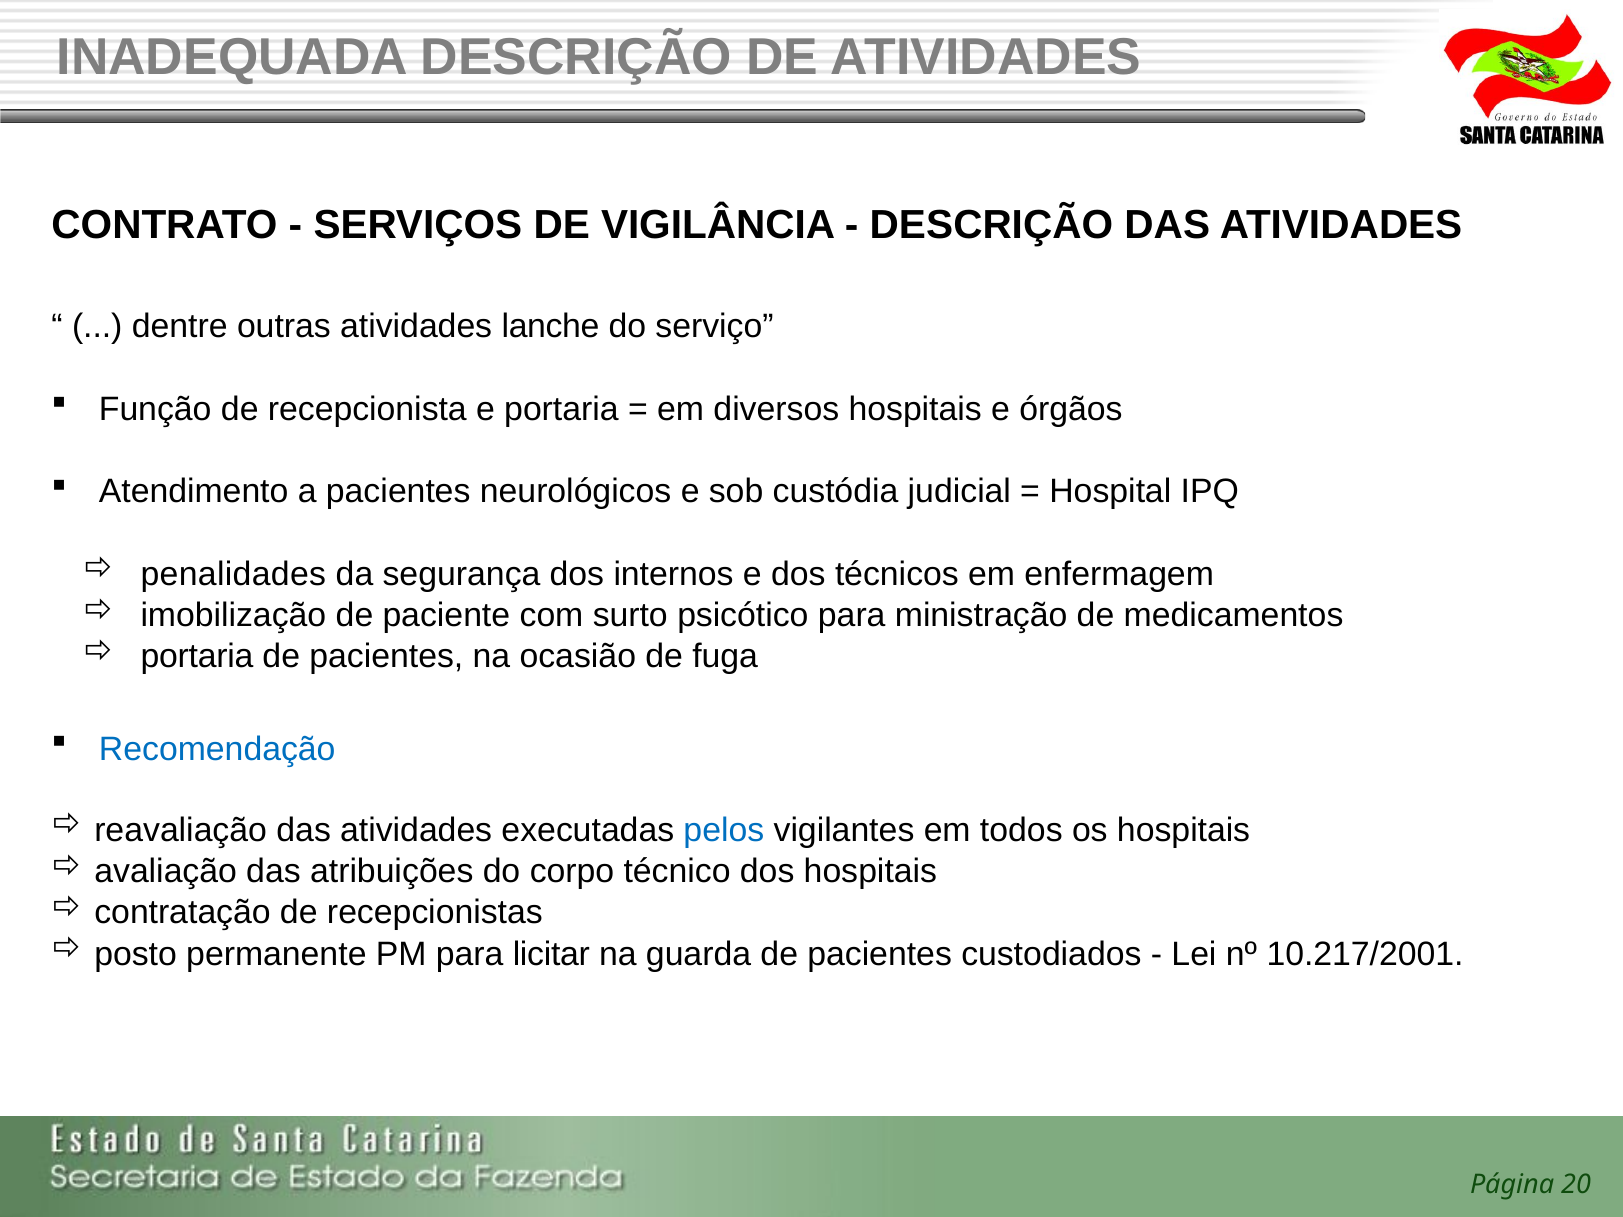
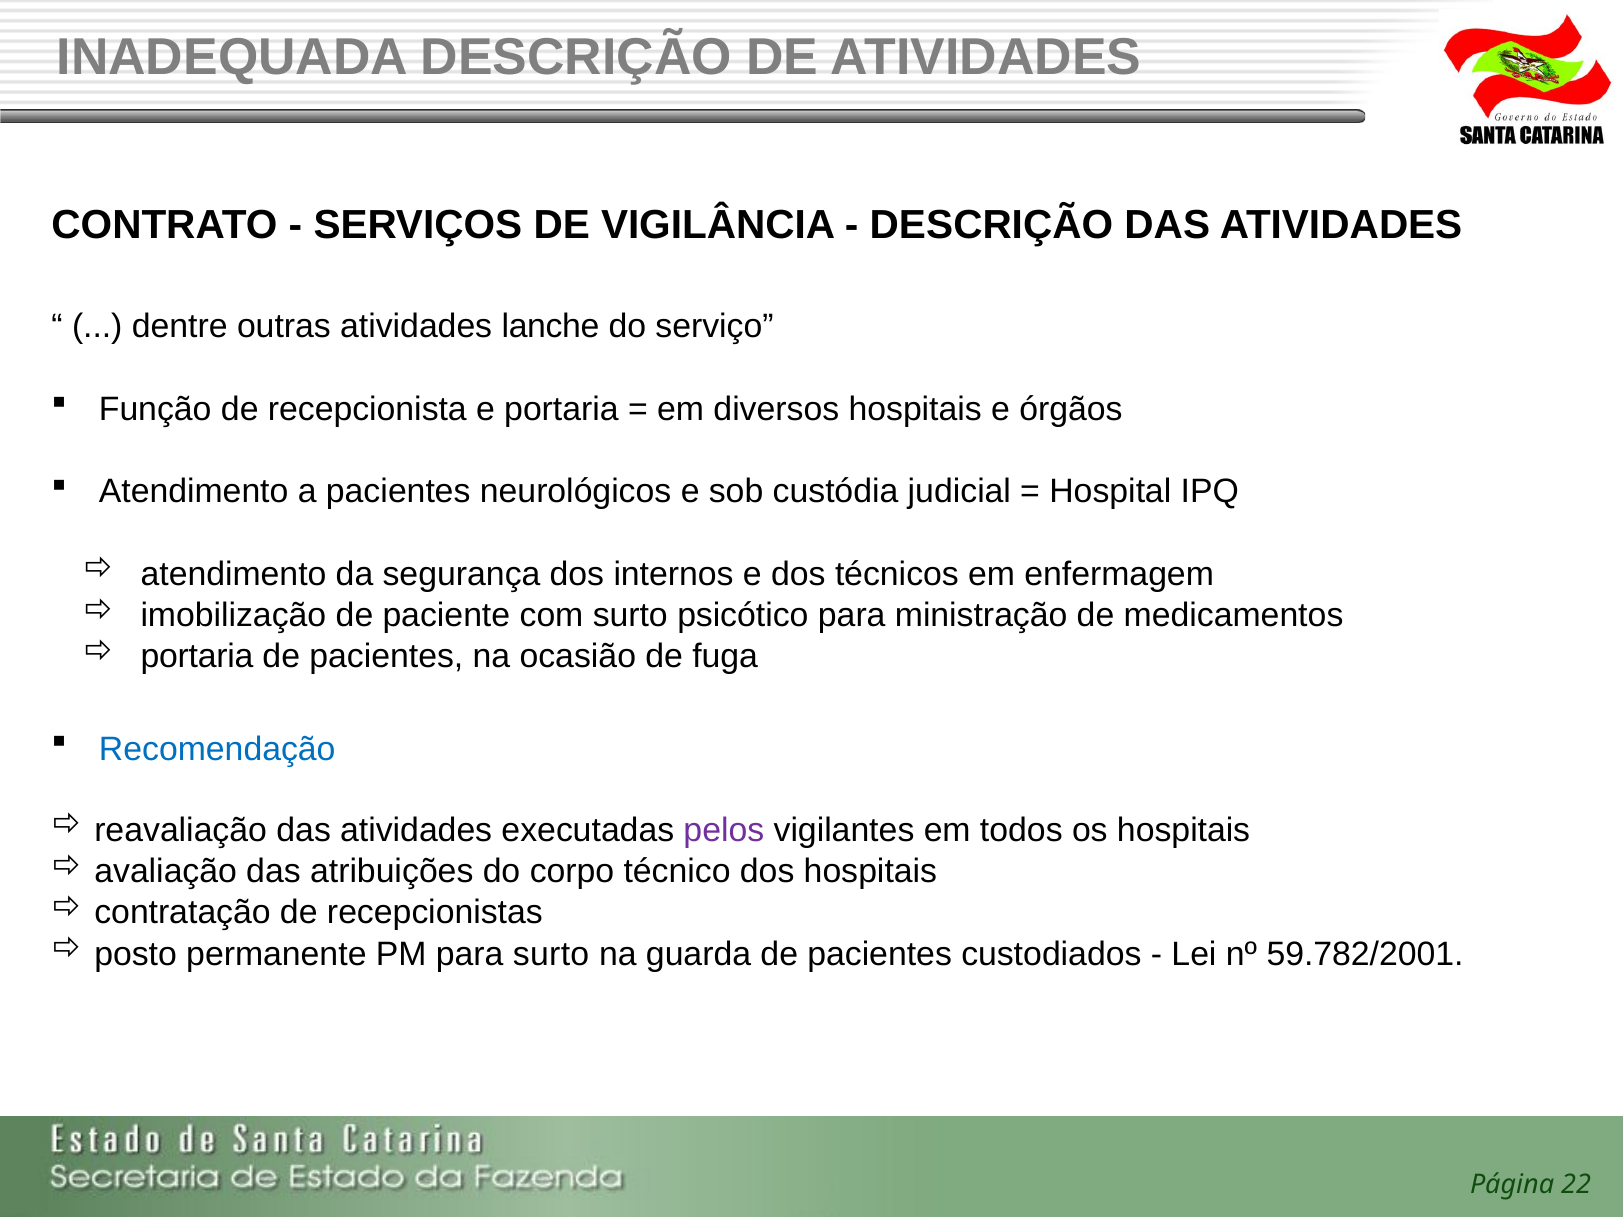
penalidades at (233, 574): penalidades -> atendimento
pelos colour: blue -> purple
para licitar: licitar -> surto
10.217/2001: 10.217/2001 -> 59.782/2001
20: 20 -> 22
